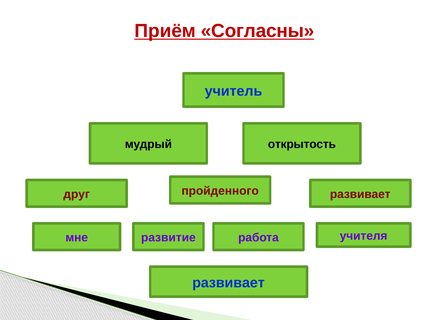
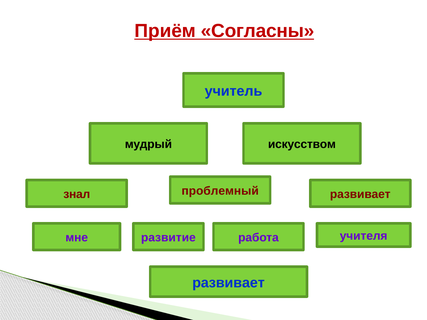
открытость: открытость -> искусством
пройденного: пройденного -> проблемный
друг: друг -> знал
